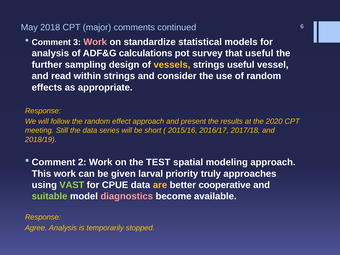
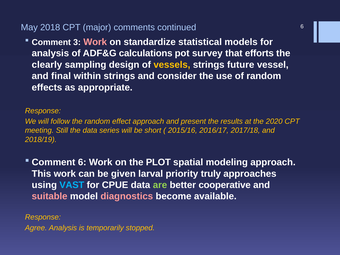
that useful: useful -> efforts
further: further -> clearly
strings useful: useful -> future
read: read -> final
Comment 2: 2 -> 6
TEST: TEST -> PLOT
VAST colour: light green -> light blue
are colour: yellow -> light green
suitable colour: light green -> pink
